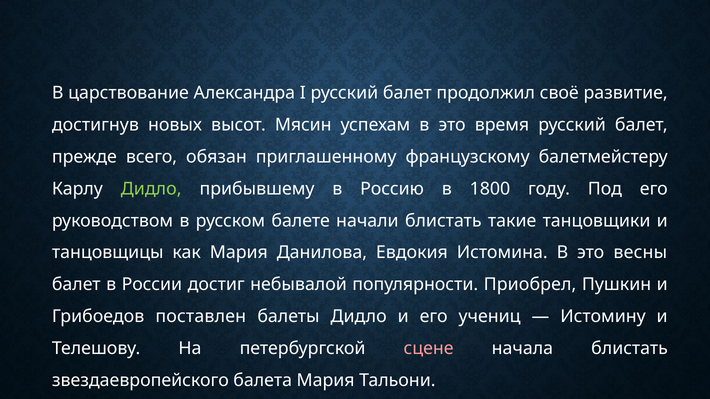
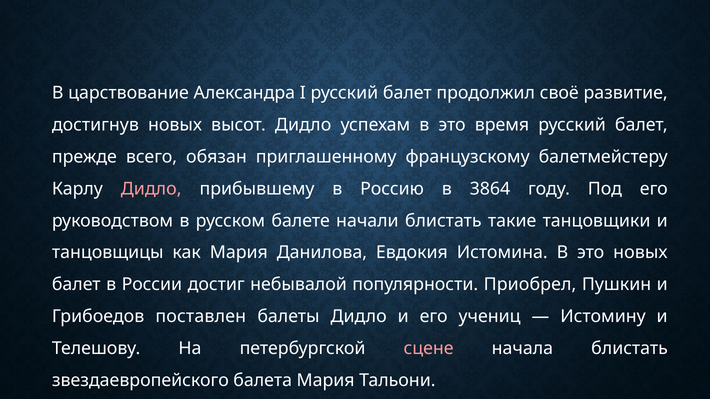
высот Мясин: Мясин -> Дидло
Дидло at (151, 189) colour: light green -> pink
1800: 1800 -> 3864
это весны: весны -> новых
